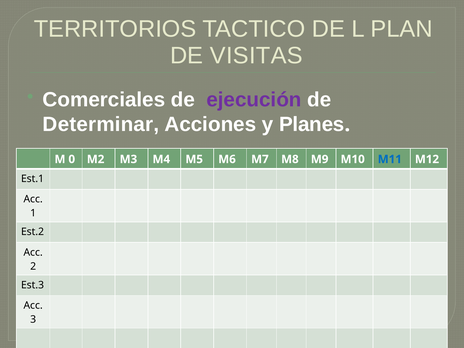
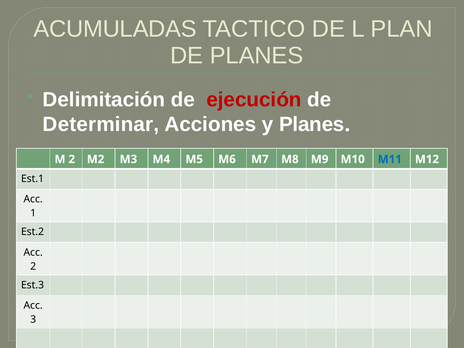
TERRITORIOS: TERRITORIOS -> ACUMULADAS
DE VISITAS: VISITAS -> PLANES
Comerciales: Comerciales -> Delimitación
ejecución colour: purple -> red
M 0: 0 -> 2
